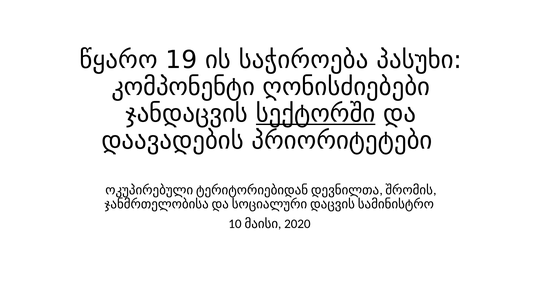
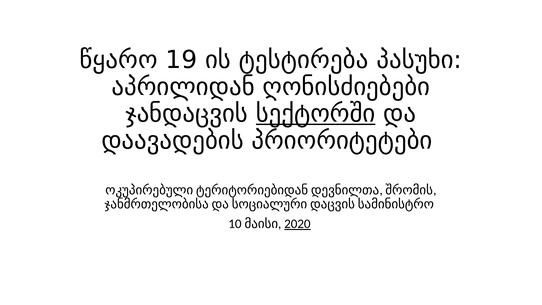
საჭიროება: საჭიროება -> ტესტირება
კომპონენტი: კომპონენტი -> აპრილიდან
2020 underline: none -> present
